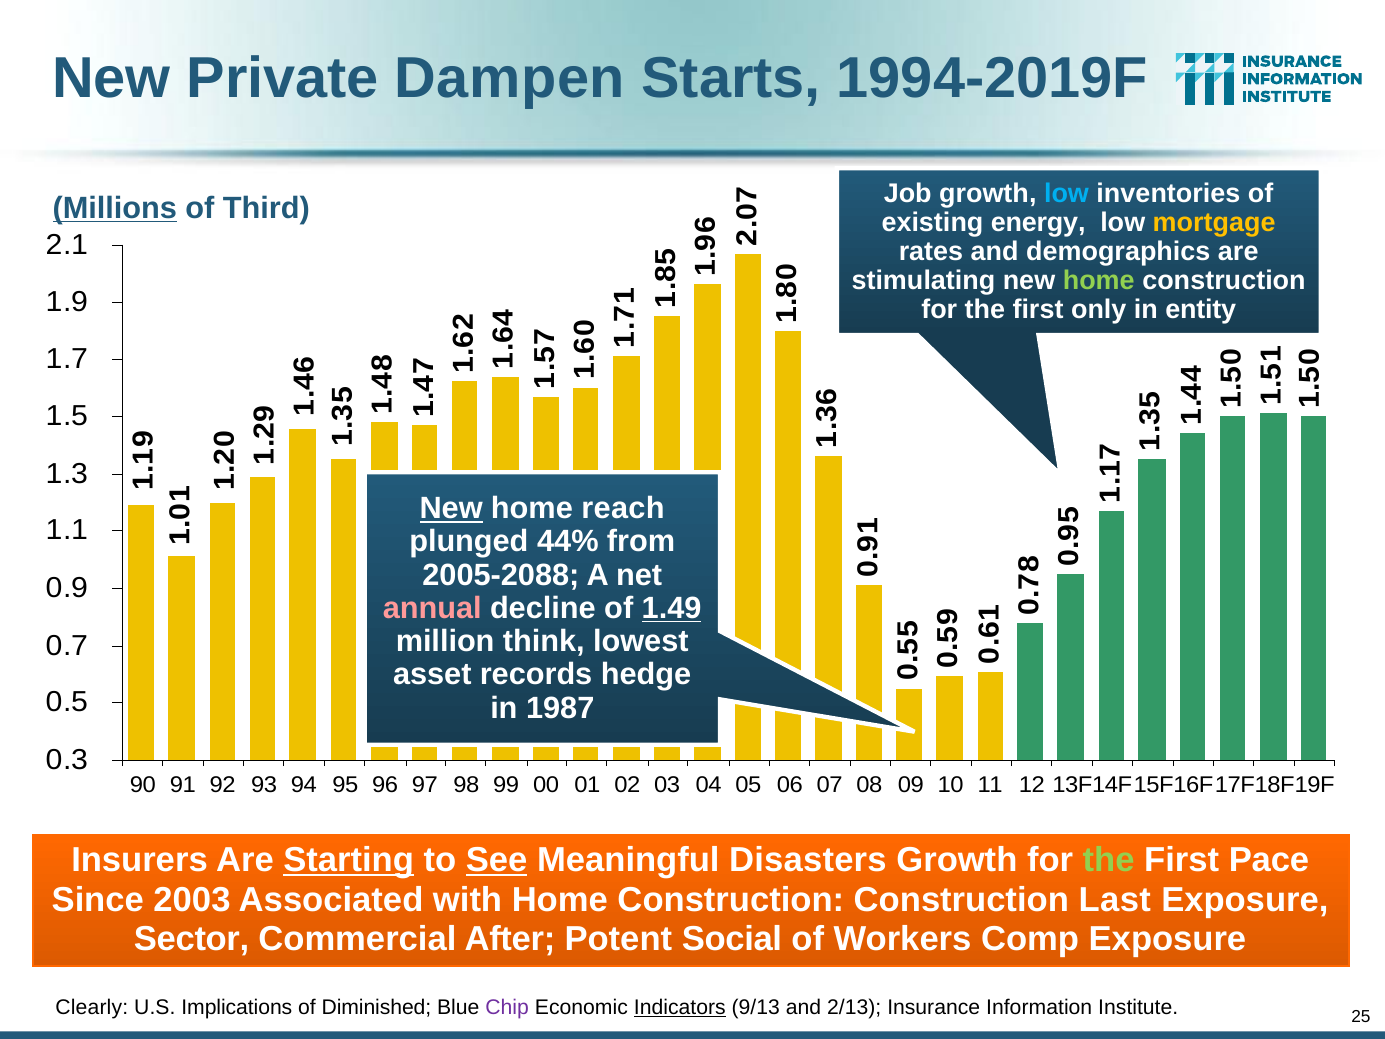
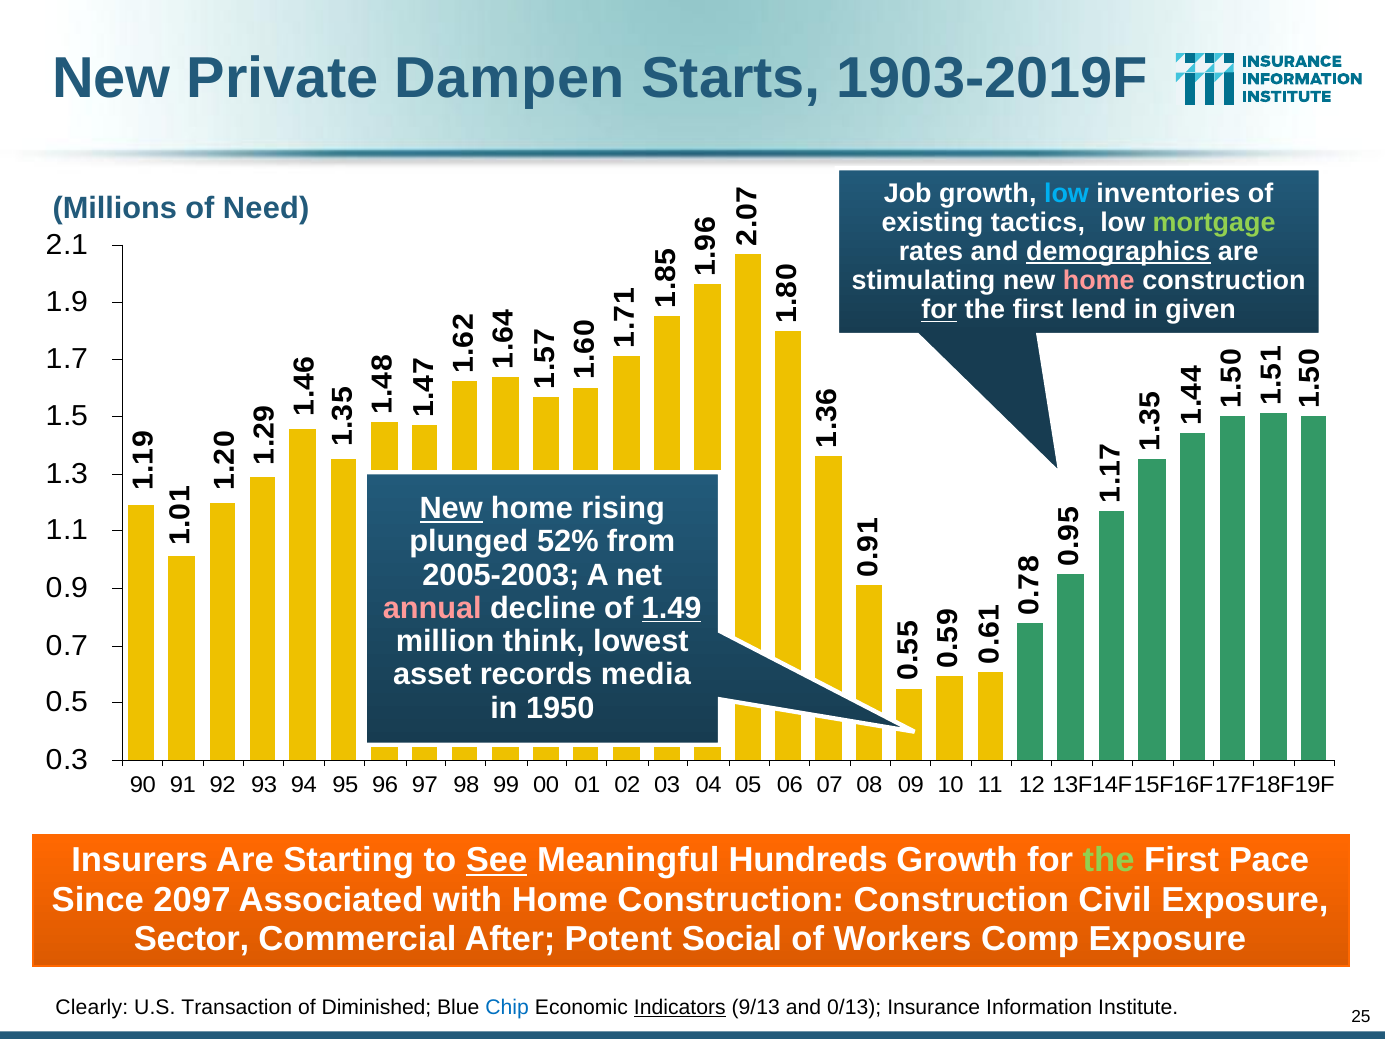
1994-2019F: 1994-2019F -> 1903-2019F
Millions underline: present -> none
Third: Third -> Need
energy: energy -> tactics
mortgage colour: yellow -> light green
demographics underline: none -> present
home at (1099, 281) colour: light green -> pink
for at (939, 310) underline: none -> present
only: only -> lend
entity: entity -> given
reach: reach -> rising
44%: 44% -> 52%
2005-2088: 2005-2088 -> 2005-2003
hedge: hedge -> media
1987: 1987 -> 1950
Starting underline: present -> none
Disasters: Disasters -> Hundreds
2003: 2003 -> 2097
Last: Last -> Civil
Implications: Implications -> Transaction
Chip colour: purple -> blue
2/13: 2/13 -> 0/13
